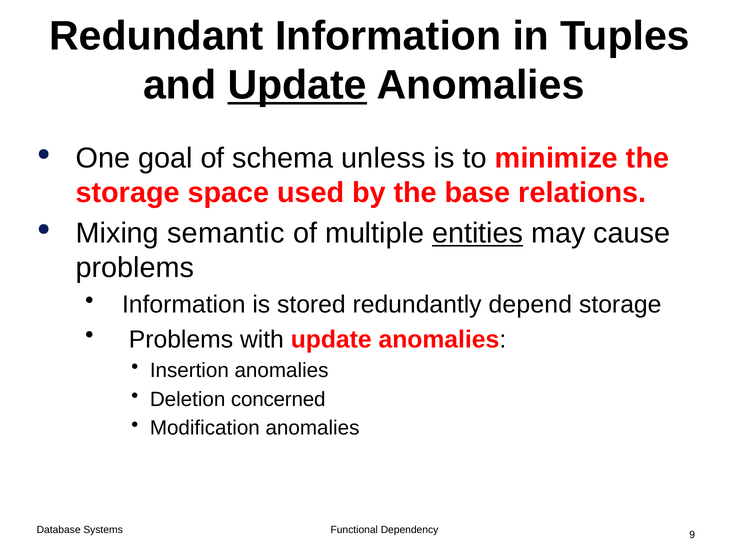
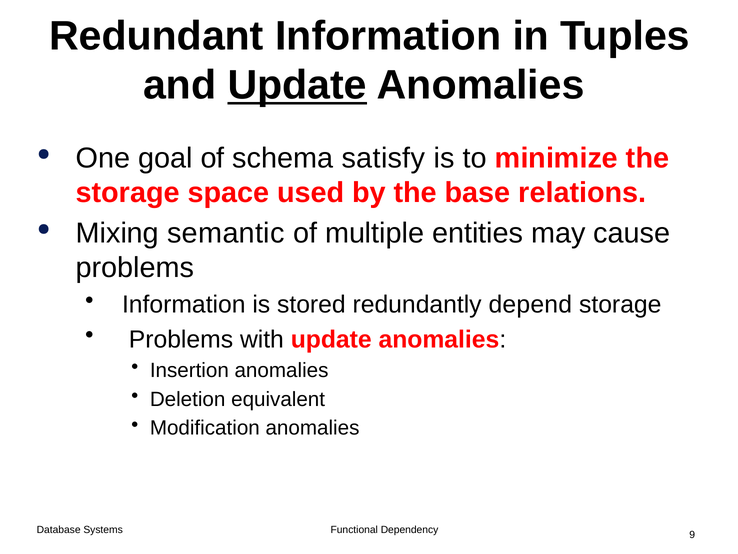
unless: unless -> satisfy
entities underline: present -> none
concerned: concerned -> equivalent
